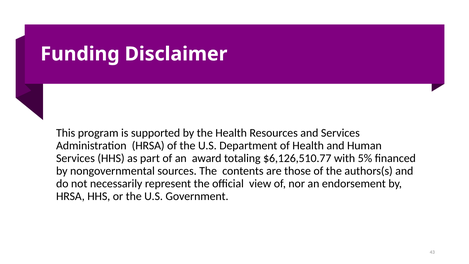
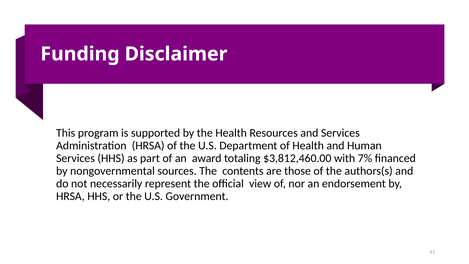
$6,126,510.77: $6,126,510.77 -> $3,812,460.00
5%: 5% -> 7%
